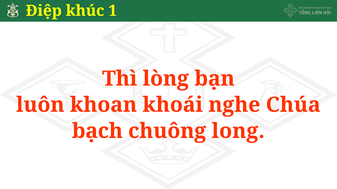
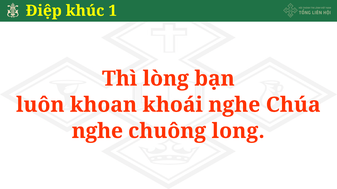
bạch at (97, 131): bạch -> nghe
